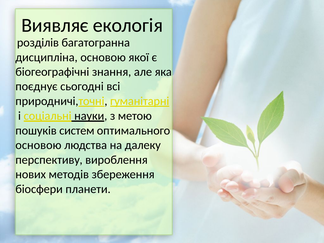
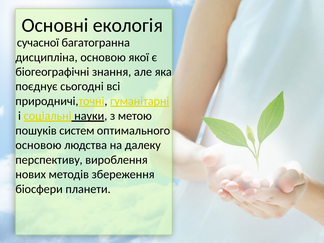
Виявляє: Виявляє -> Основні
розділів: розділів -> сучасної
